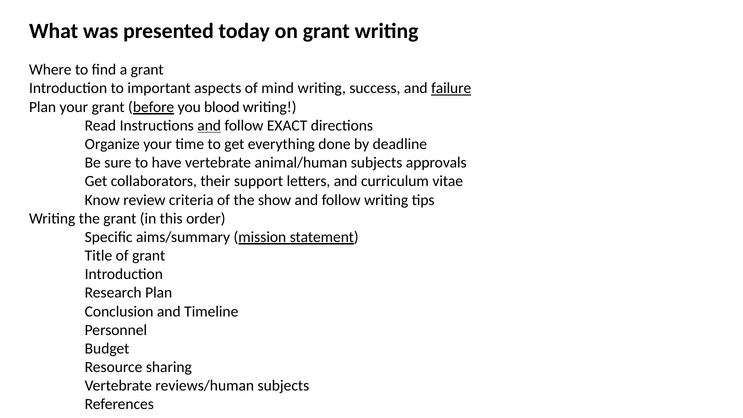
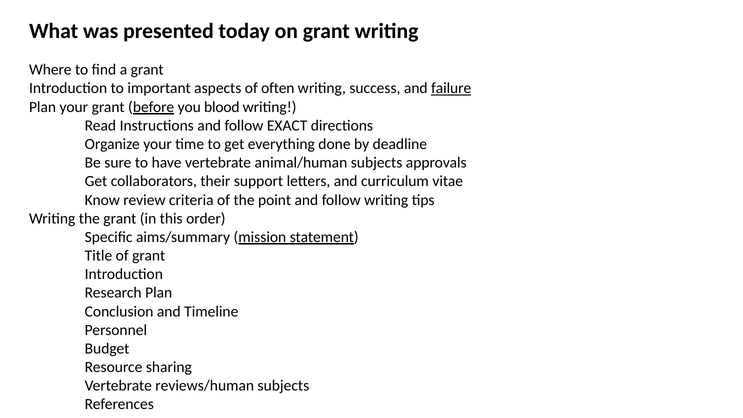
mind: mind -> often
and at (209, 126) underline: present -> none
show: show -> point
